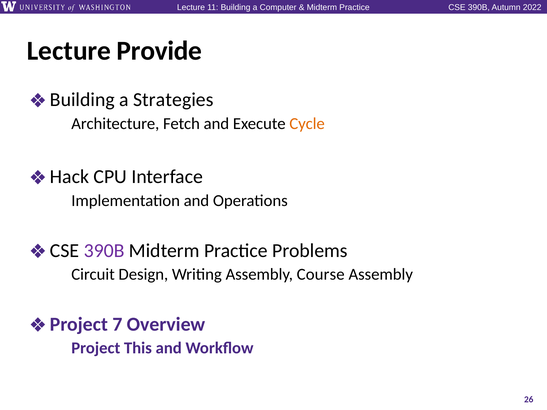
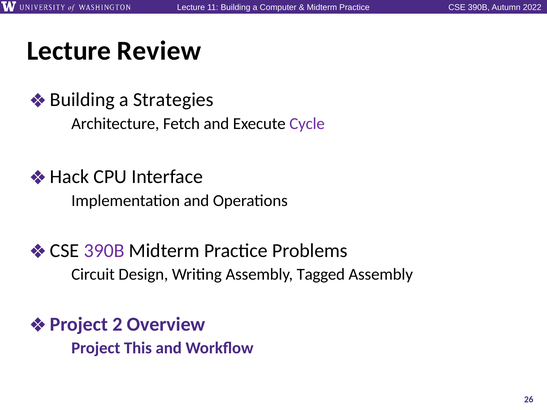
Provide: Provide -> Review
Cycle colour: orange -> purple
Course: Course -> Tagged
7: 7 -> 2
